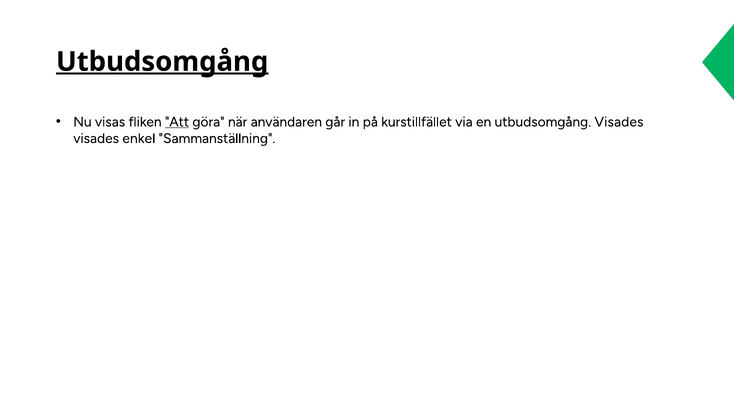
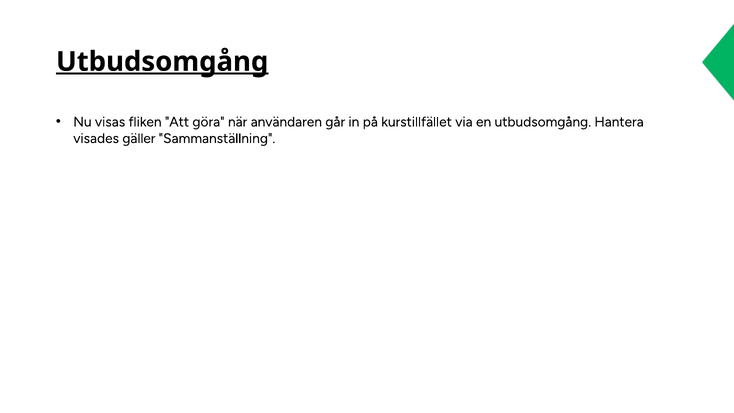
Att underline: present -> none
utbudsomgång Visades: Visades -> Hantera
enkel: enkel -> gäller
